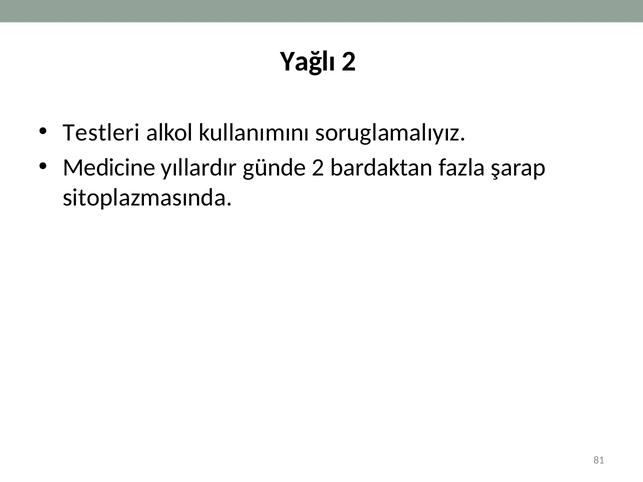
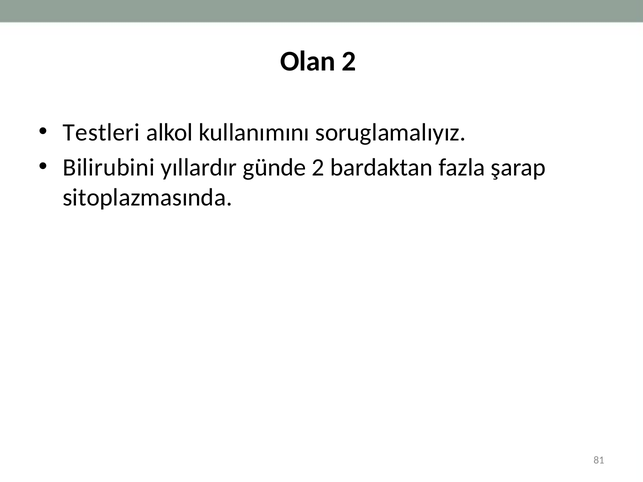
Yağlı: Yağlı -> Olan
Medicine: Medicine -> Bilirubini
